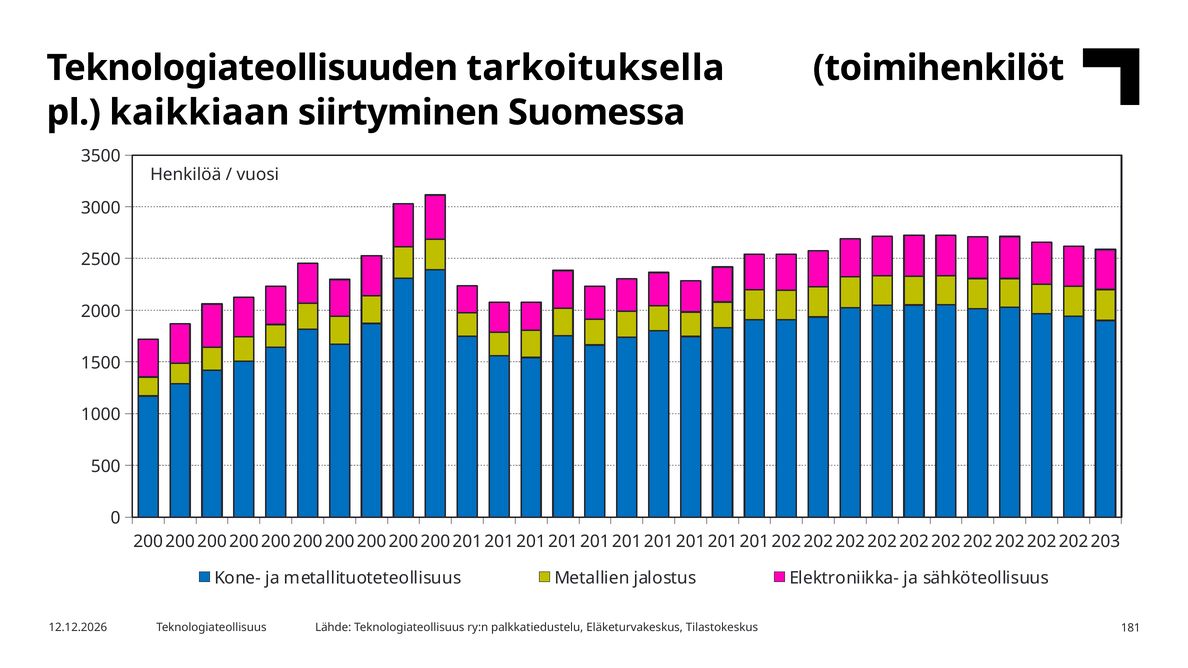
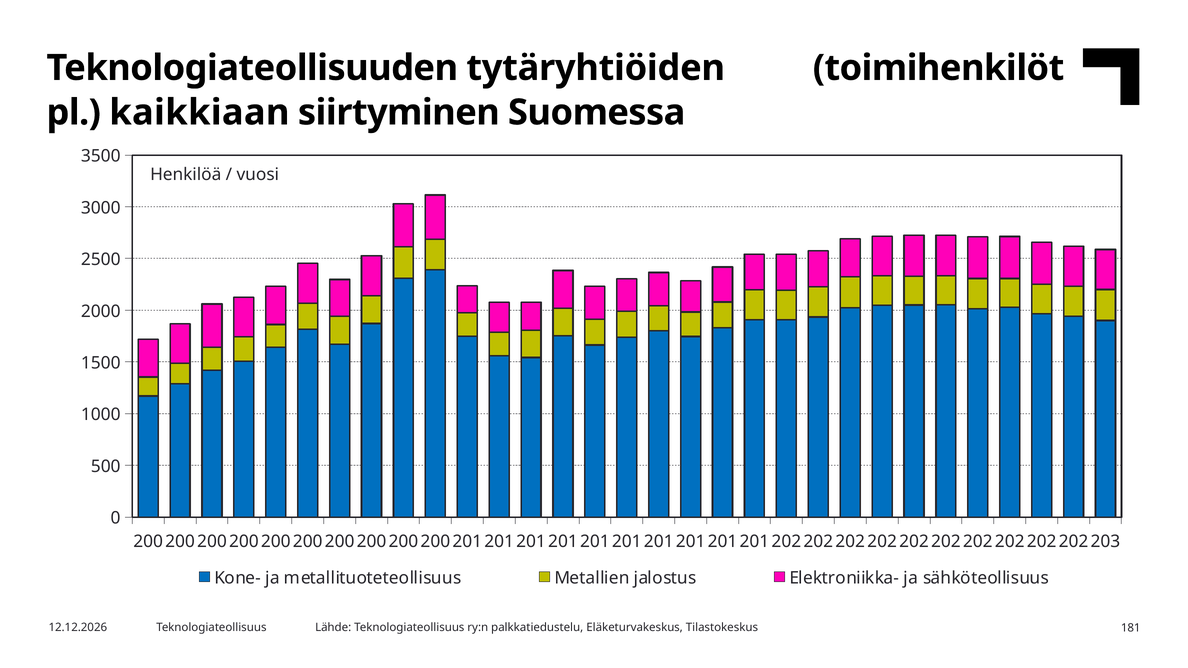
tarkoituksella: tarkoituksella -> tytäryhtiöiden
